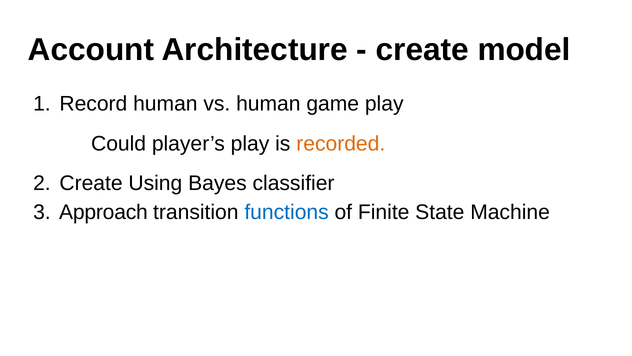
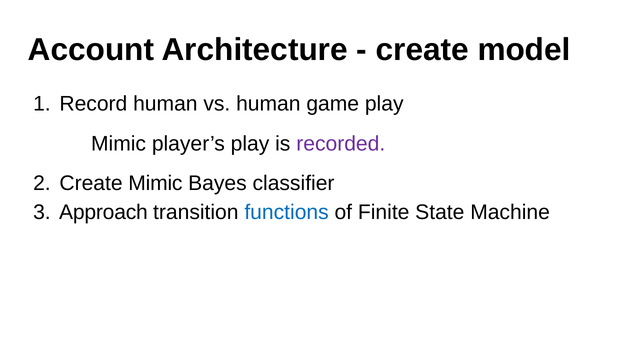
Could at (119, 143): Could -> Mimic
recorded colour: orange -> purple
Create Using: Using -> Mimic
